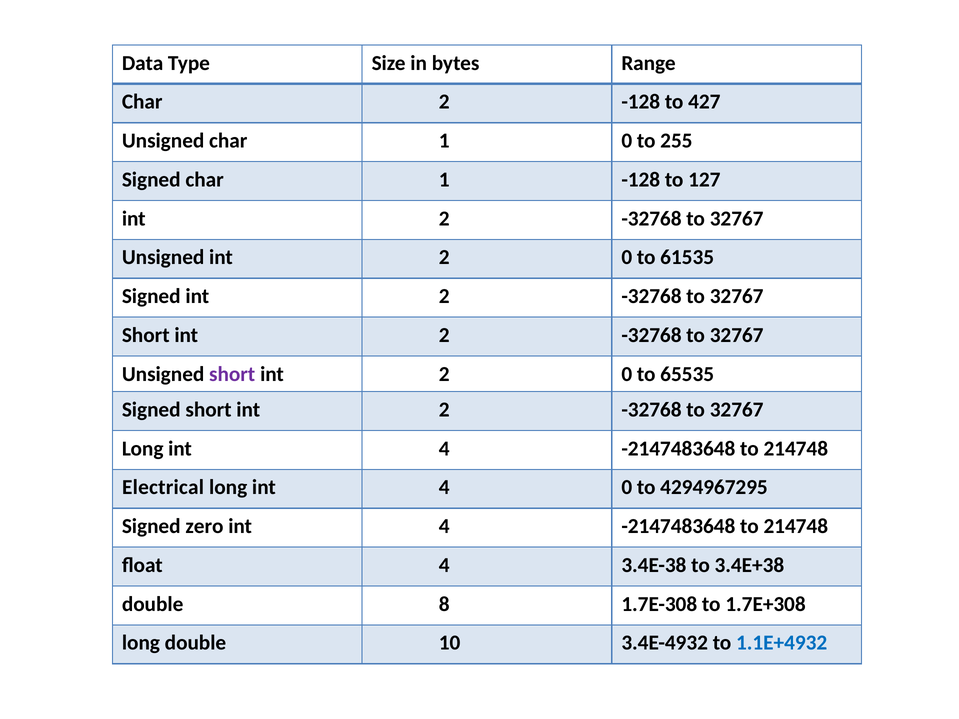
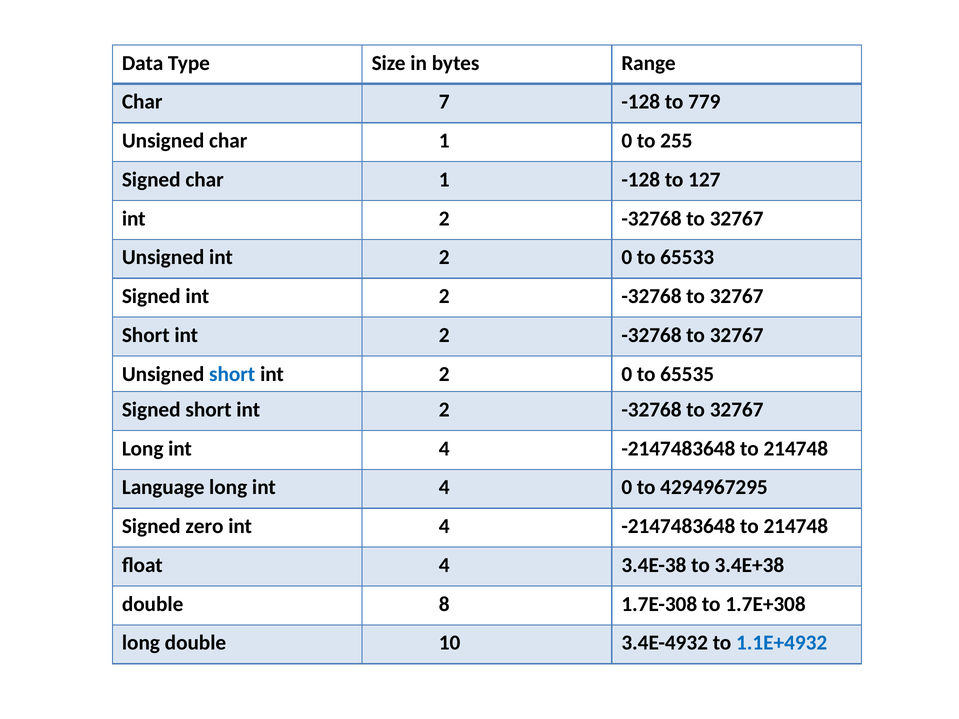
Char 2: 2 -> 7
427: 427 -> 779
61535: 61535 -> 65533
short at (232, 374) colour: purple -> blue
Electrical: Electrical -> Language
